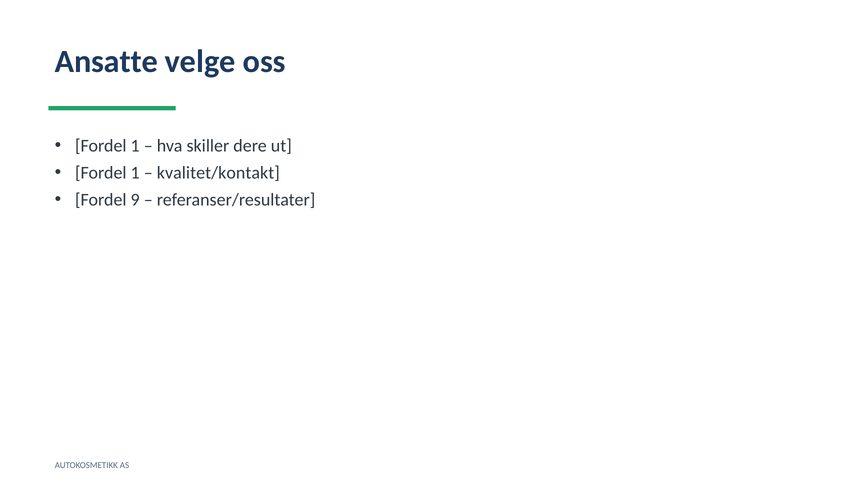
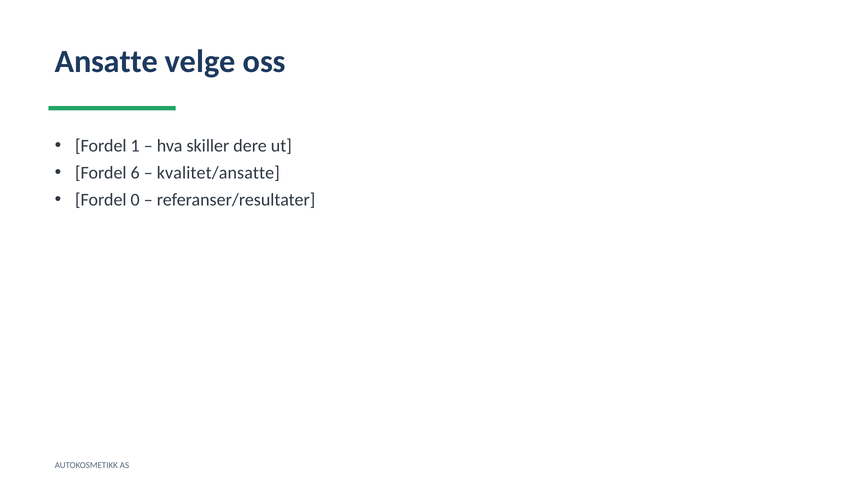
1 at (135, 173): 1 -> 6
kvalitet/kontakt: kvalitet/kontakt -> kvalitet/ansatte
9: 9 -> 0
